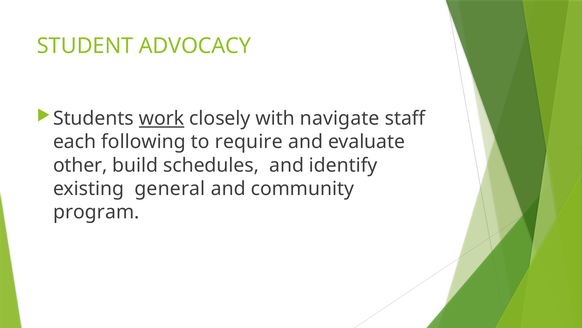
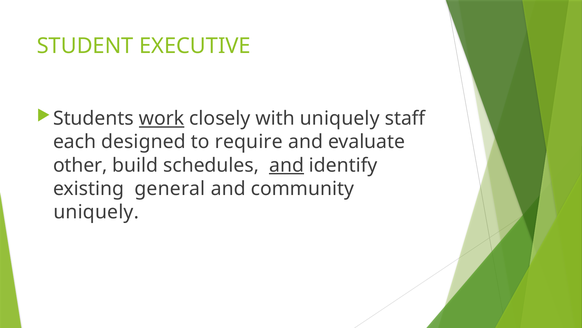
ADVOCACY: ADVOCACY -> EXECUTIVE
with navigate: navigate -> uniquely
following: following -> designed
and at (287, 165) underline: none -> present
program at (96, 212): program -> uniquely
